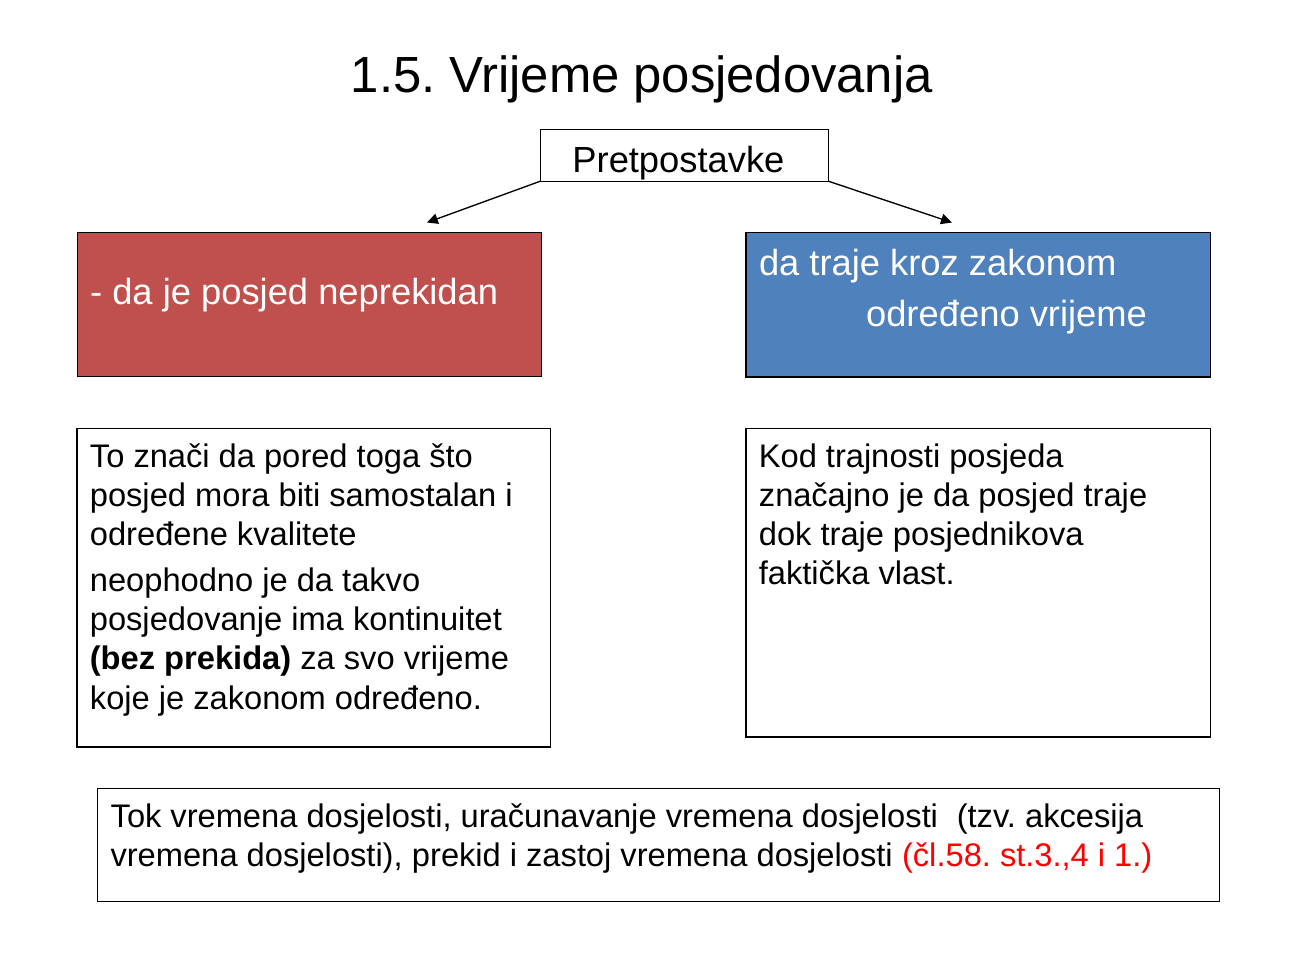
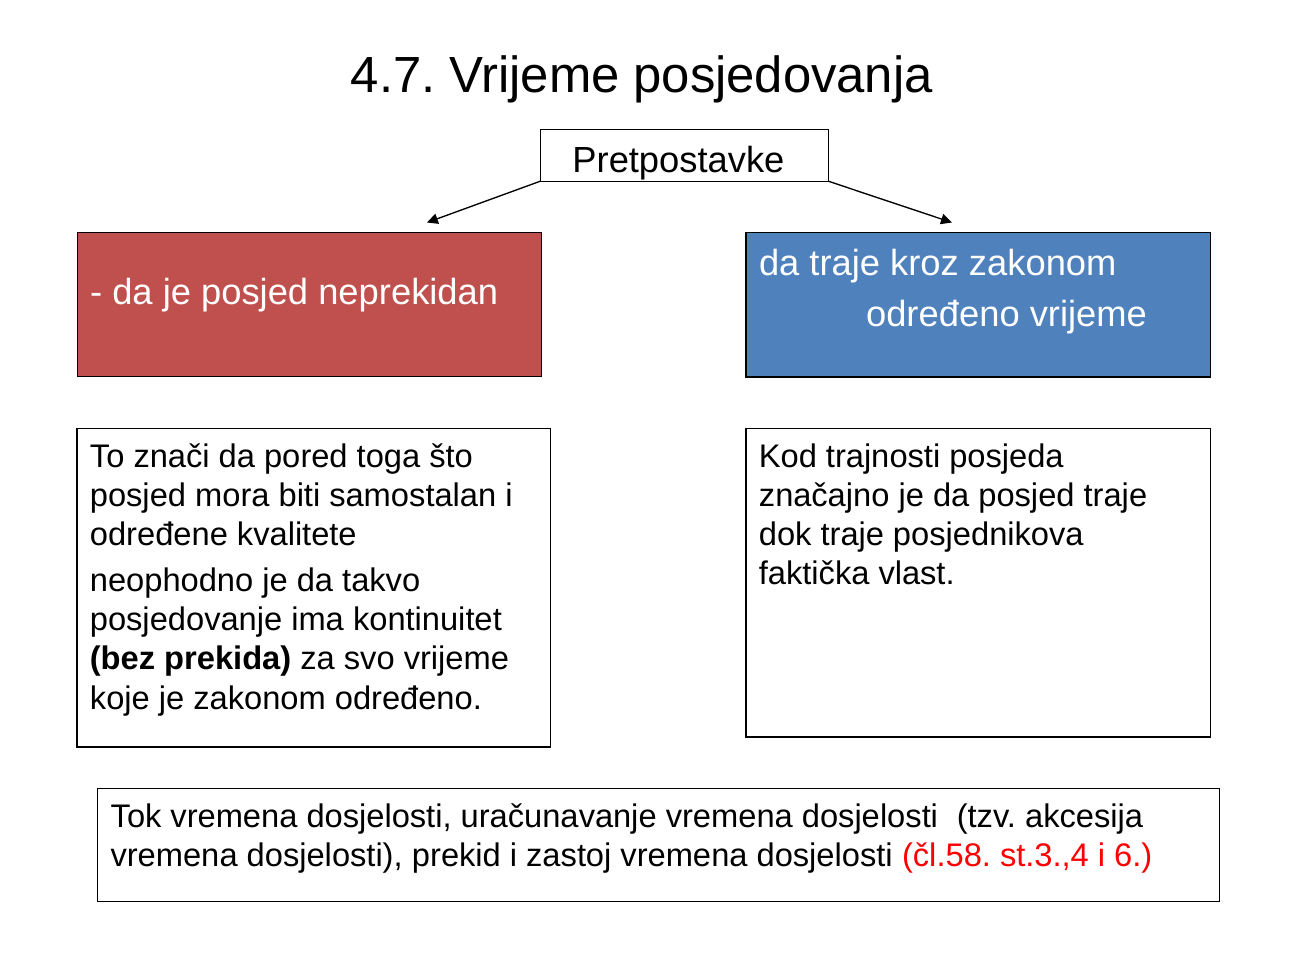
1.5: 1.5 -> 4.7
1: 1 -> 6
